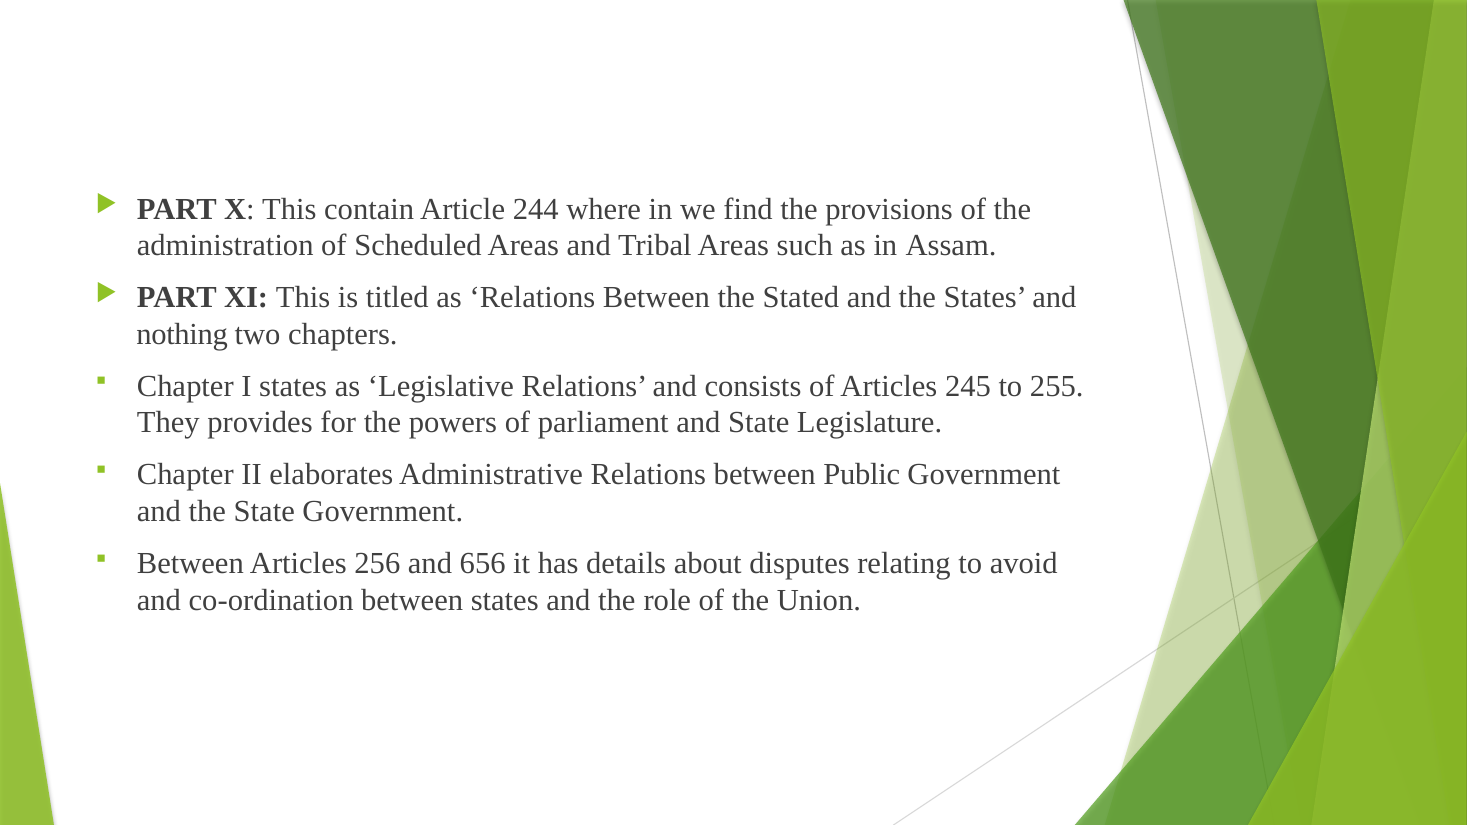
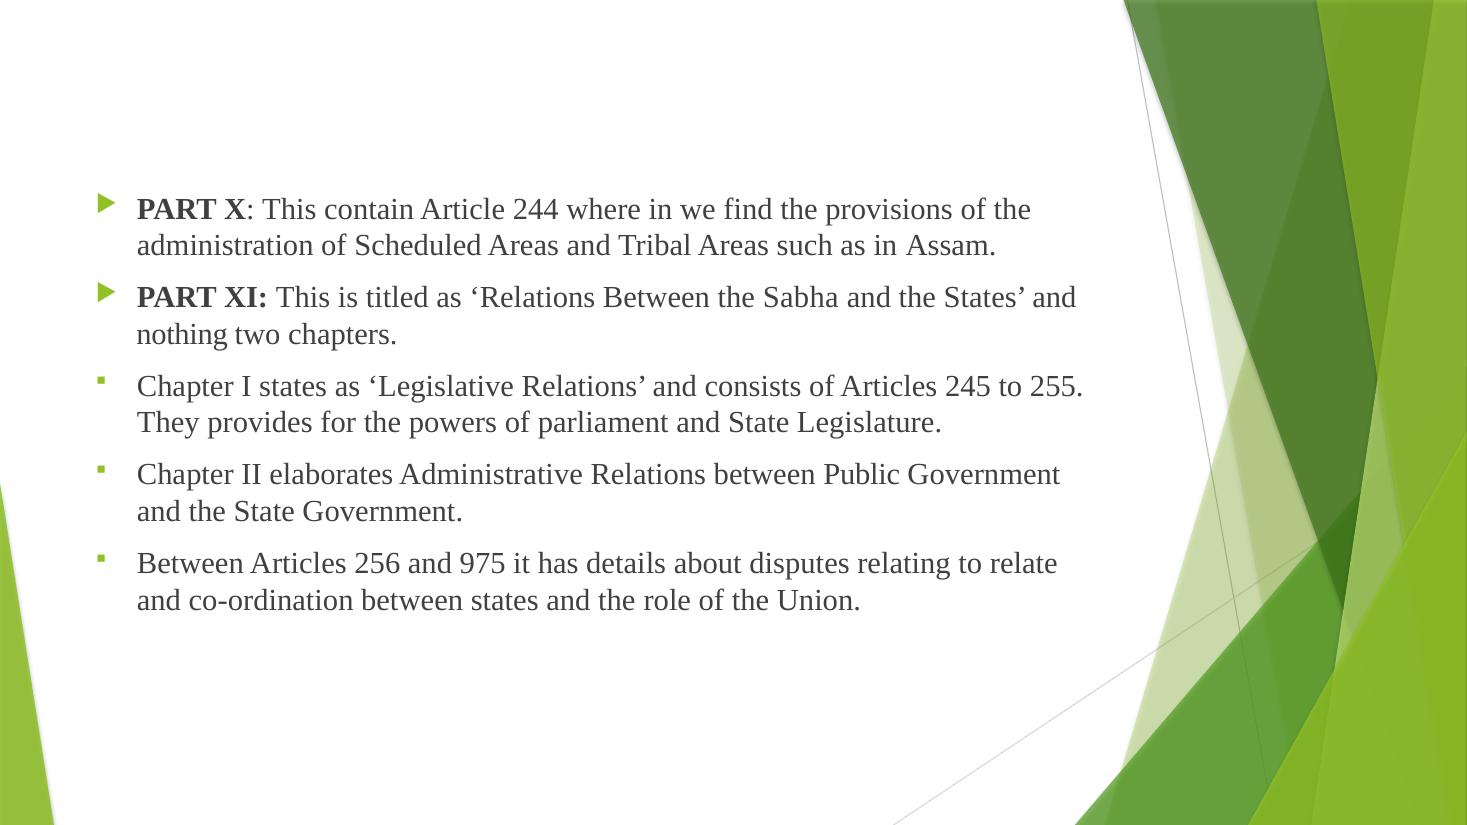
Stated: Stated -> Sabha
656: 656 -> 975
avoid: avoid -> relate
